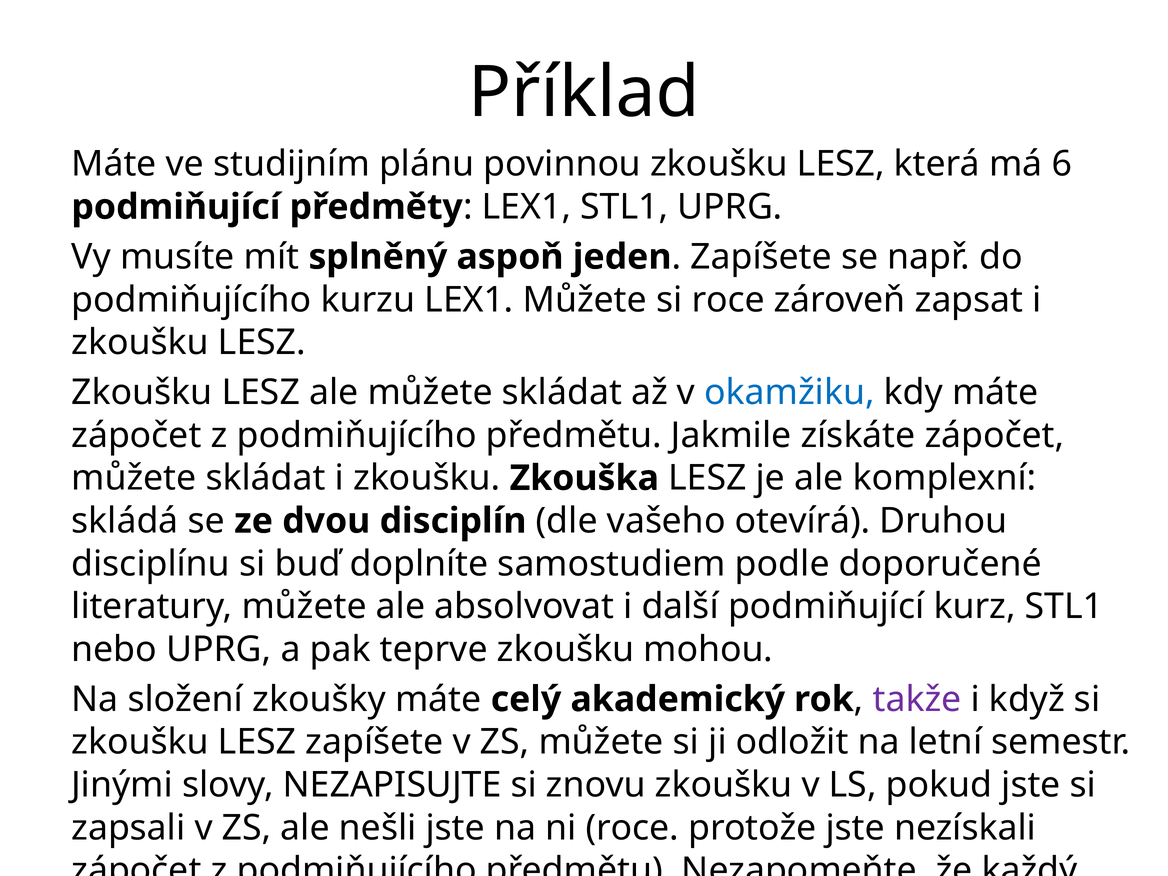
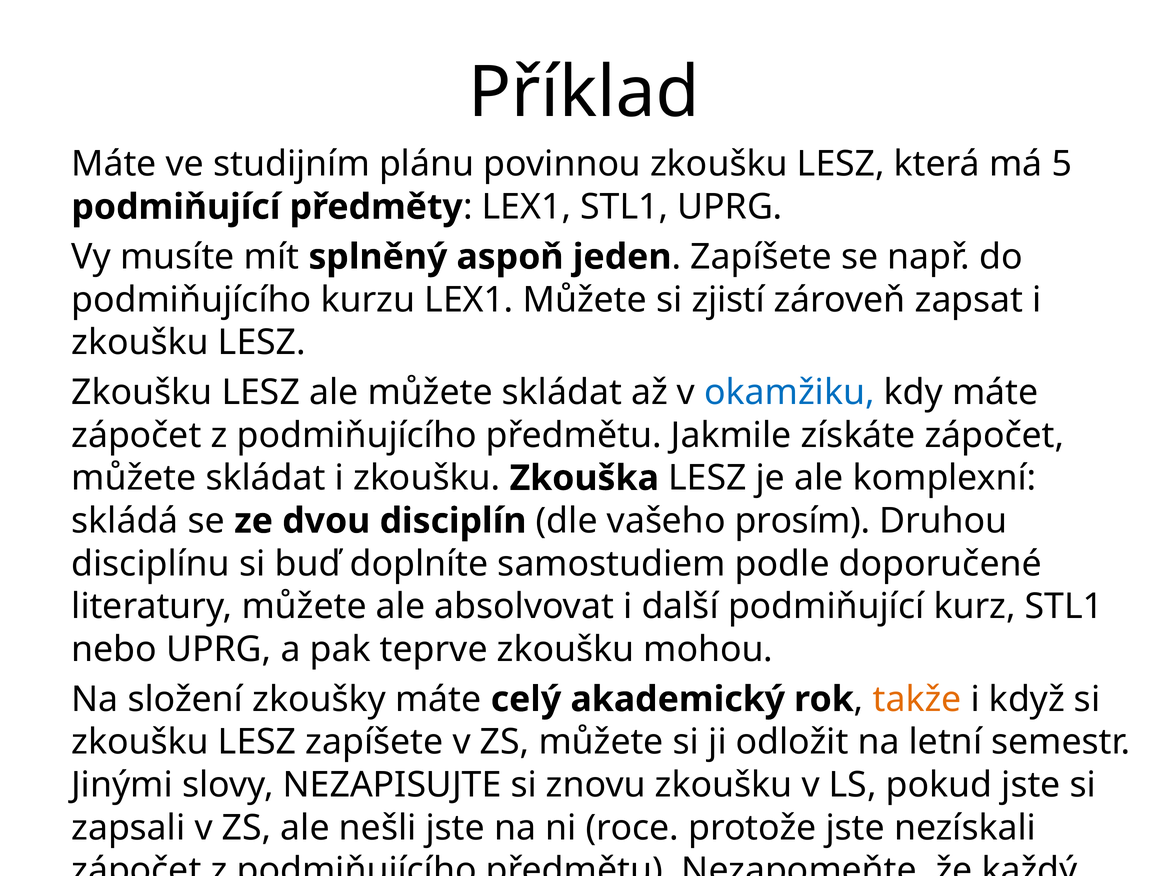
6: 6 -> 5
si roce: roce -> zjistí
otevírá: otevírá -> prosím
takže at (917, 699) colour: purple -> orange
